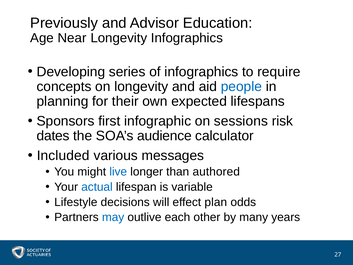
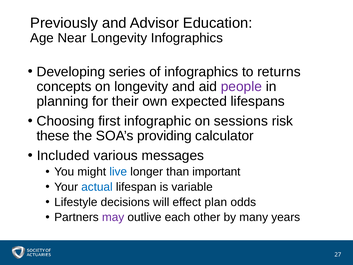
require: require -> returns
people colour: blue -> purple
Sponsors: Sponsors -> Choosing
dates: dates -> these
audience: audience -> providing
authored: authored -> important
may colour: blue -> purple
